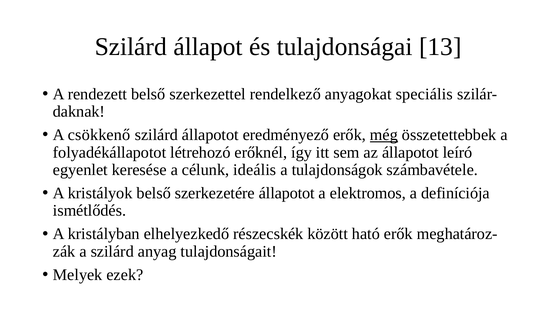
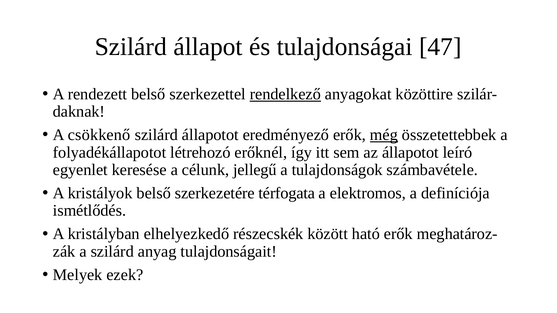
13: 13 -> 47
rendelkező underline: none -> present
speciális: speciális -> közöttire
ideális: ideális -> jellegű
szerkezetére állapotot: állapotot -> térfogata
